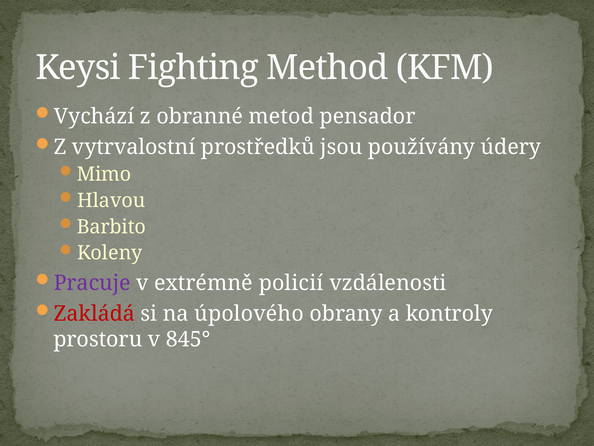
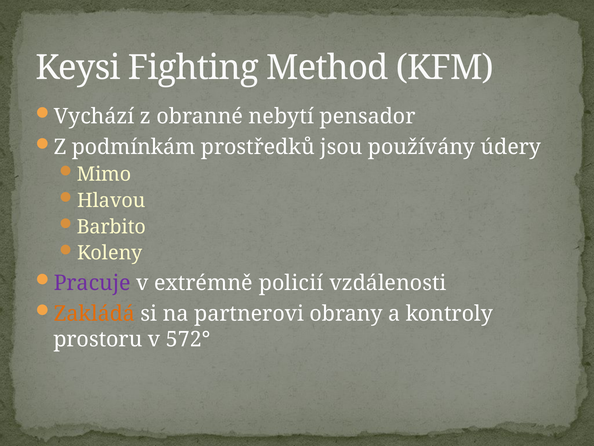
metod: metod -> nebytí
vytrvalostní: vytrvalostní -> podmínkám
Zakládá colour: red -> orange
úpolového: úpolového -> partnerovi
845°: 845° -> 572°
